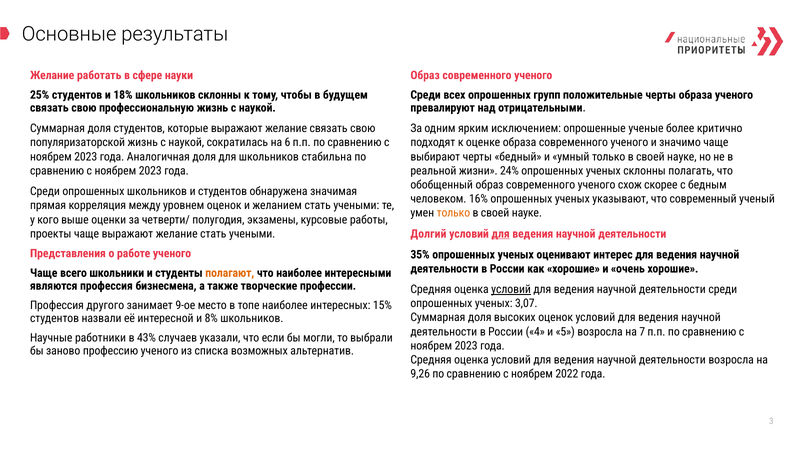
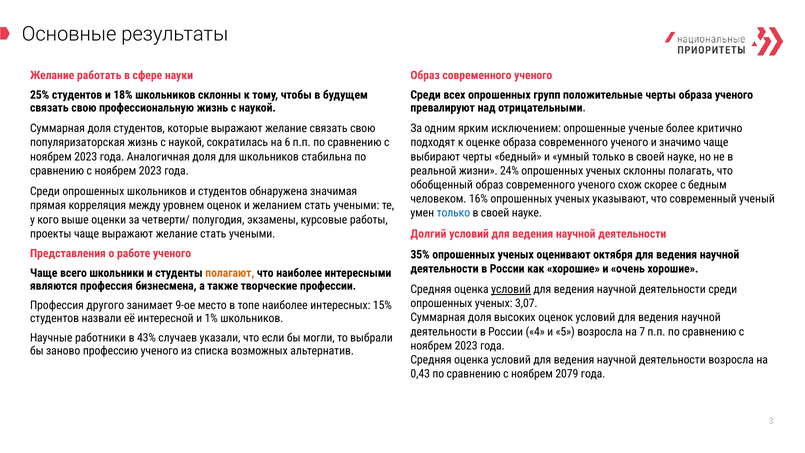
популяризаторской: популяризаторской -> популяризаторская
только at (453, 213) colour: orange -> blue
для at (501, 234) underline: present -> none
интерес: интерес -> октября
8%: 8% -> 1%
9,26: 9,26 -> 0,43
2022: 2022 -> 2079
